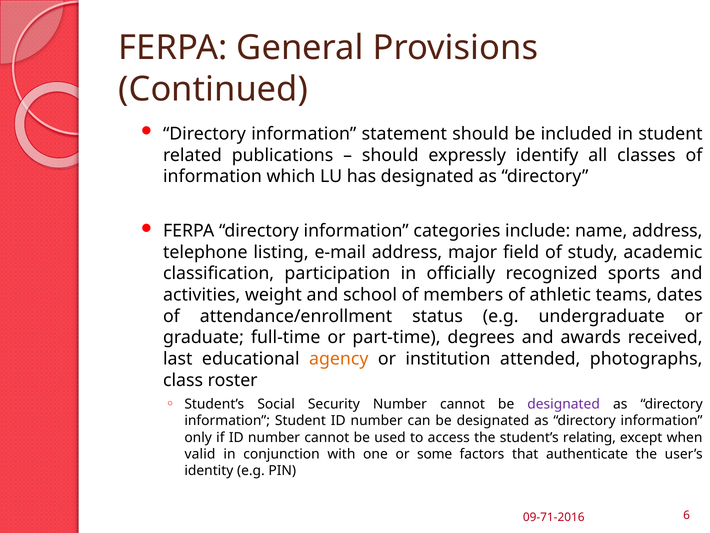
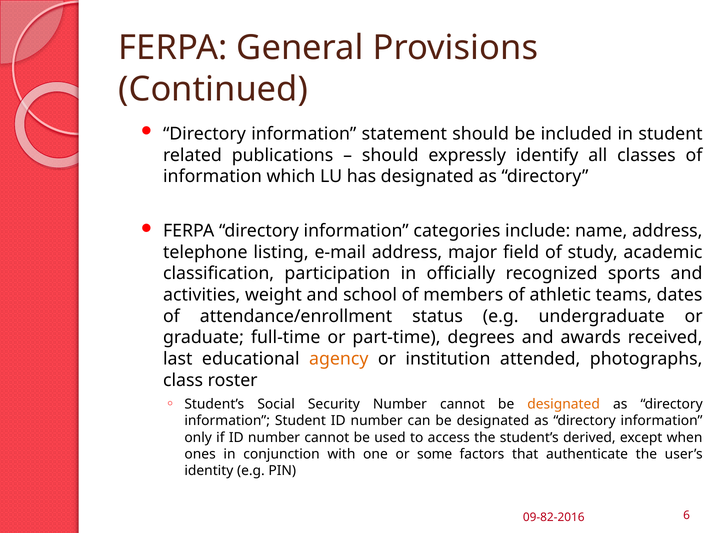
designated at (564, 404) colour: purple -> orange
relating: relating -> derived
valid: valid -> ones
09-71-2016: 09-71-2016 -> 09-82-2016
